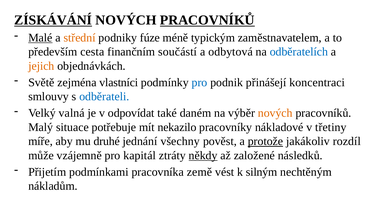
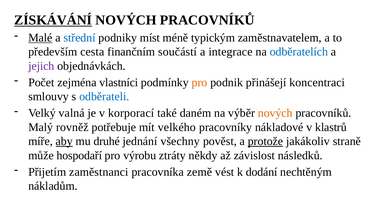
PRACOVNÍKŮ at (207, 20) underline: present -> none
střední colour: orange -> blue
fúze: fúze -> míst
odbytová: odbytová -> integrace
jejich colour: orange -> purple
Světě: Světě -> Počet
pro at (200, 82) colour: blue -> orange
odpovídat: odpovídat -> korporací
situace: situace -> rovněž
nekazilo: nekazilo -> velkého
třetiny: třetiny -> klastrů
aby underline: none -> present
rozdíl: rozdíl -> straně
vzájemně: vzájemně -> hospodaří
kapitál: kapitál -> výrobu
někdy underline: present -> none
založené: založené -> závislost
podmínkami: podmínkami -> zaměstnanci
silným: silným -> dodání
